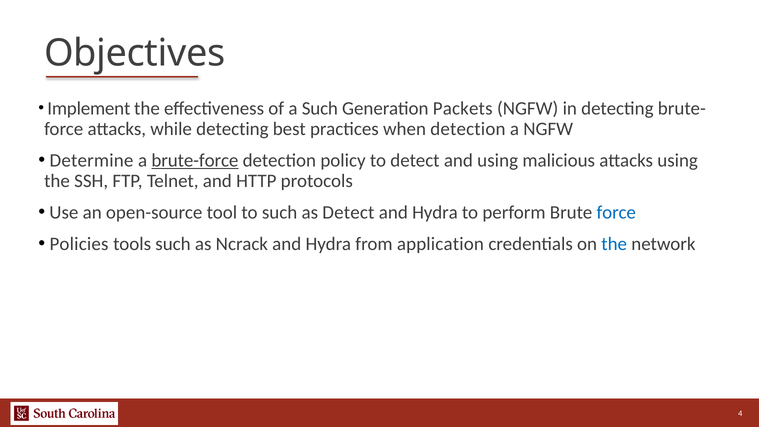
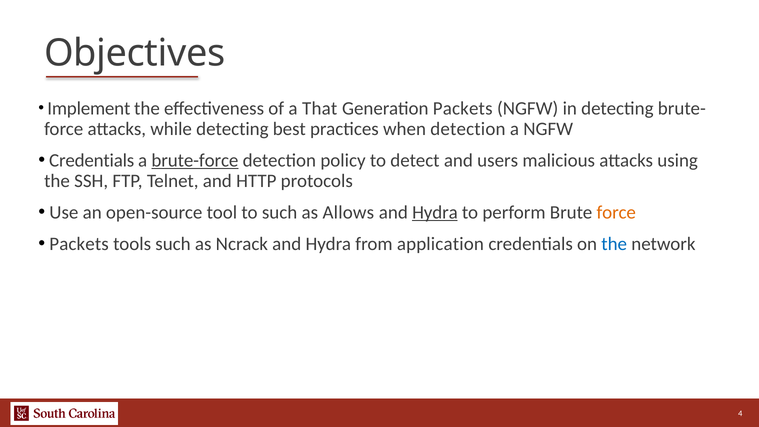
a Such: Such -> That
Determine at (91, 160): Determine -> Credentials
and using: using -> users
as Detect: Detect -> Allows
Hydra at (435, 212) underline: none -> present
force at (616, 212) colour: blue -> orange
Policies at (79, 244): Policies -> Packets
